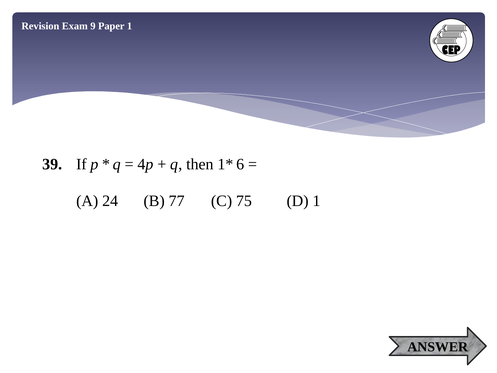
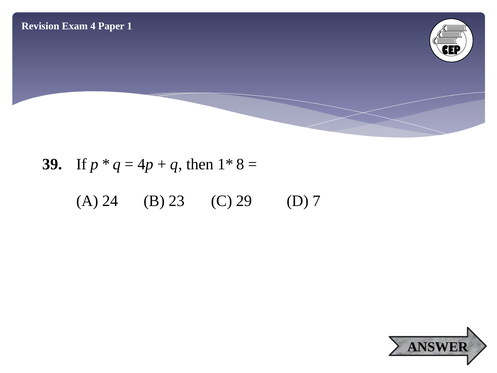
9: 9 -> 4
6: 6 -> 8
77: 77 -> 23
75: 75 -> 29
D 1: 1 -> 7
